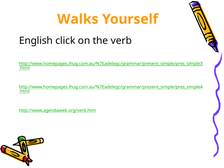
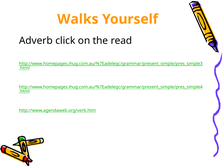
English: English -> Adverb
verb: verb -> read
